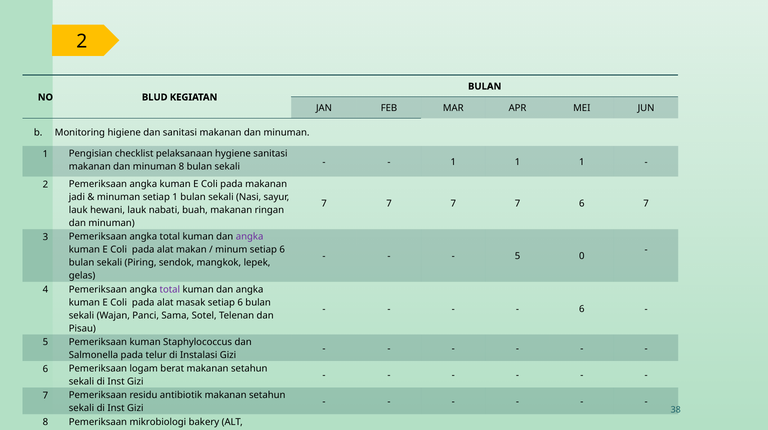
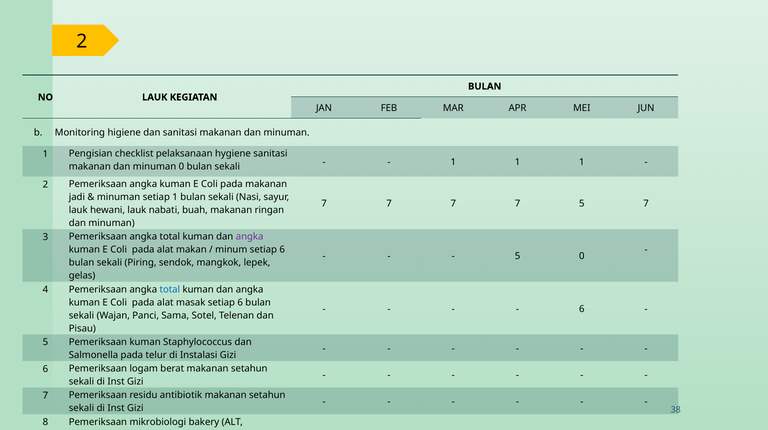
NO BLUD: BLUD -> LAUK
minuman 8: 8 -> 0
7 6: 6 -> 5
total at (170, 290) colour: purple -> blue
